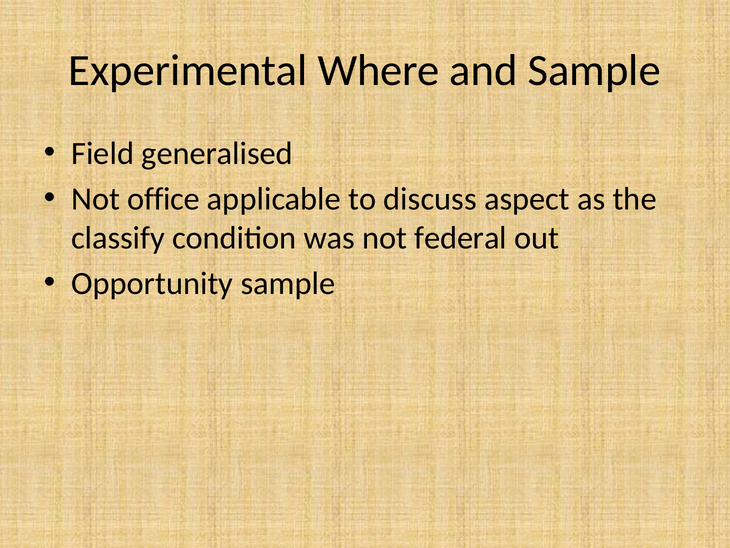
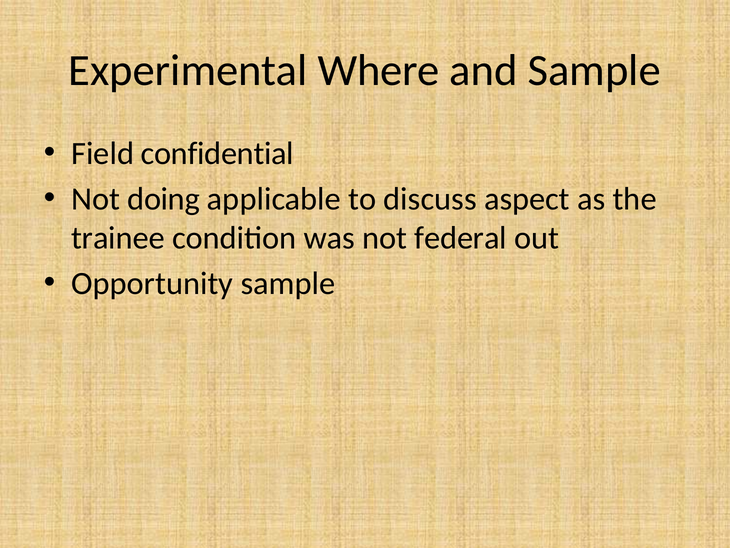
generalised: generalised -> confidential
office: office -> doing
classify: classify -> trainee
